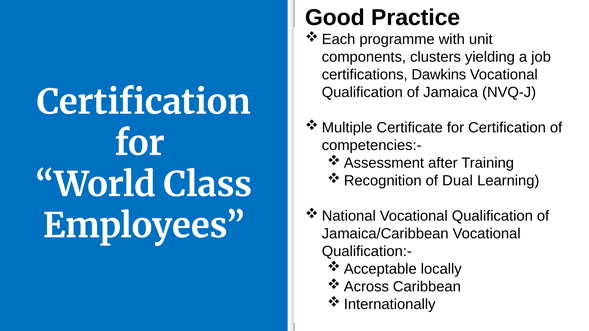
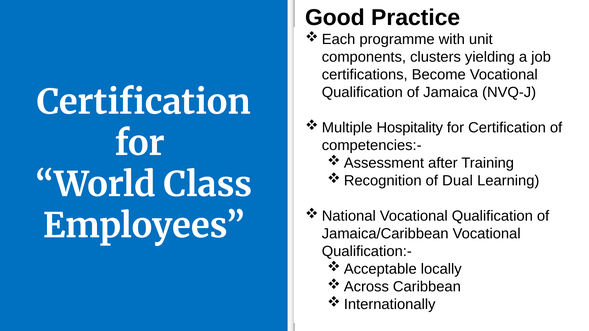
Dawkins: Dawkins -> Become
Certificate: Certificate -> Hospitality
